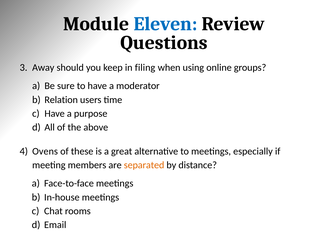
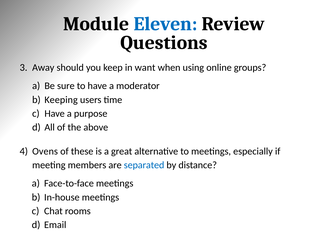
filing: filing -> want
Relation: Relation -> Keeping
separated colour: orange -> blue
